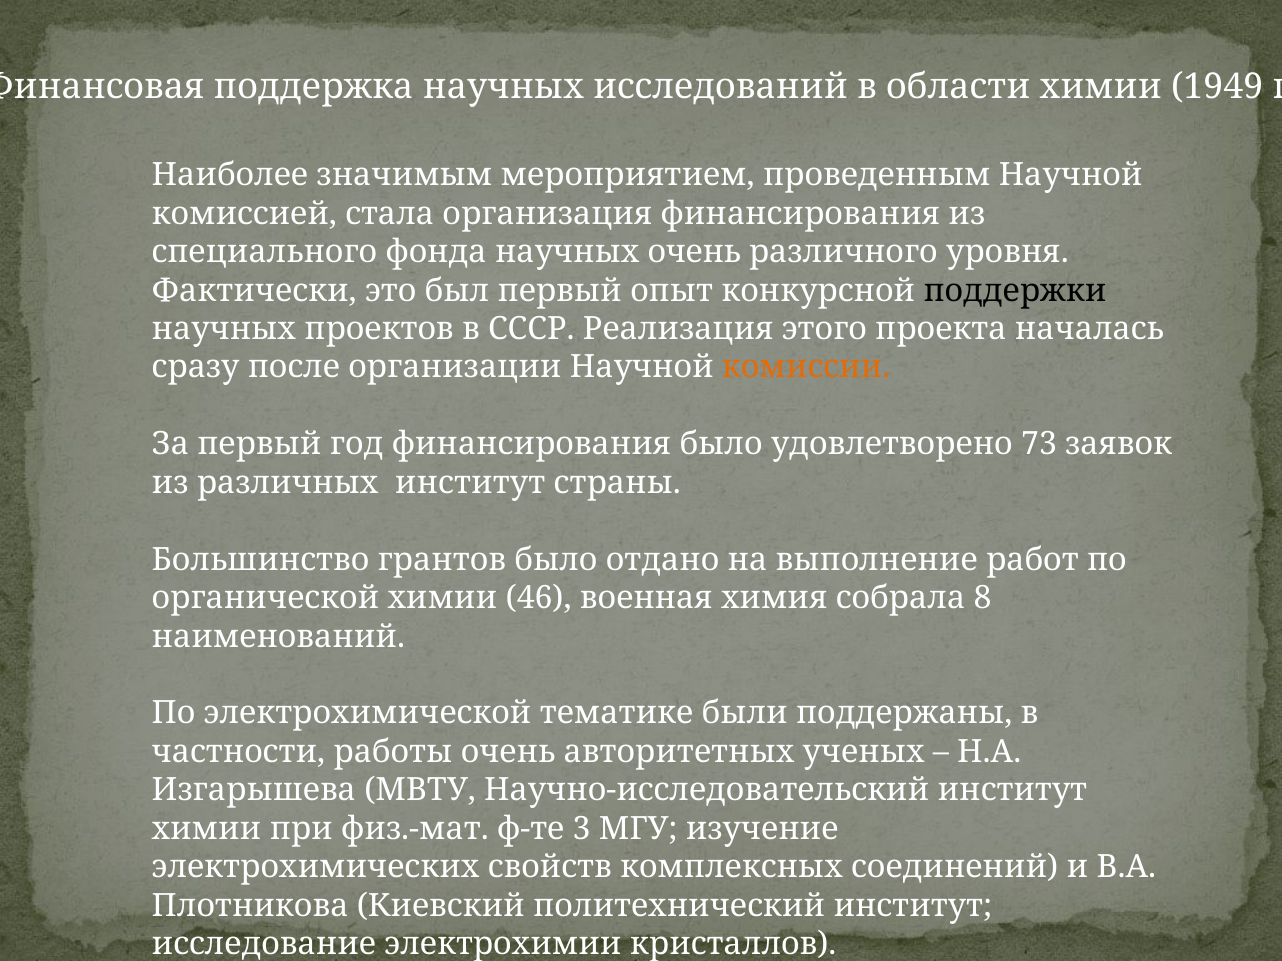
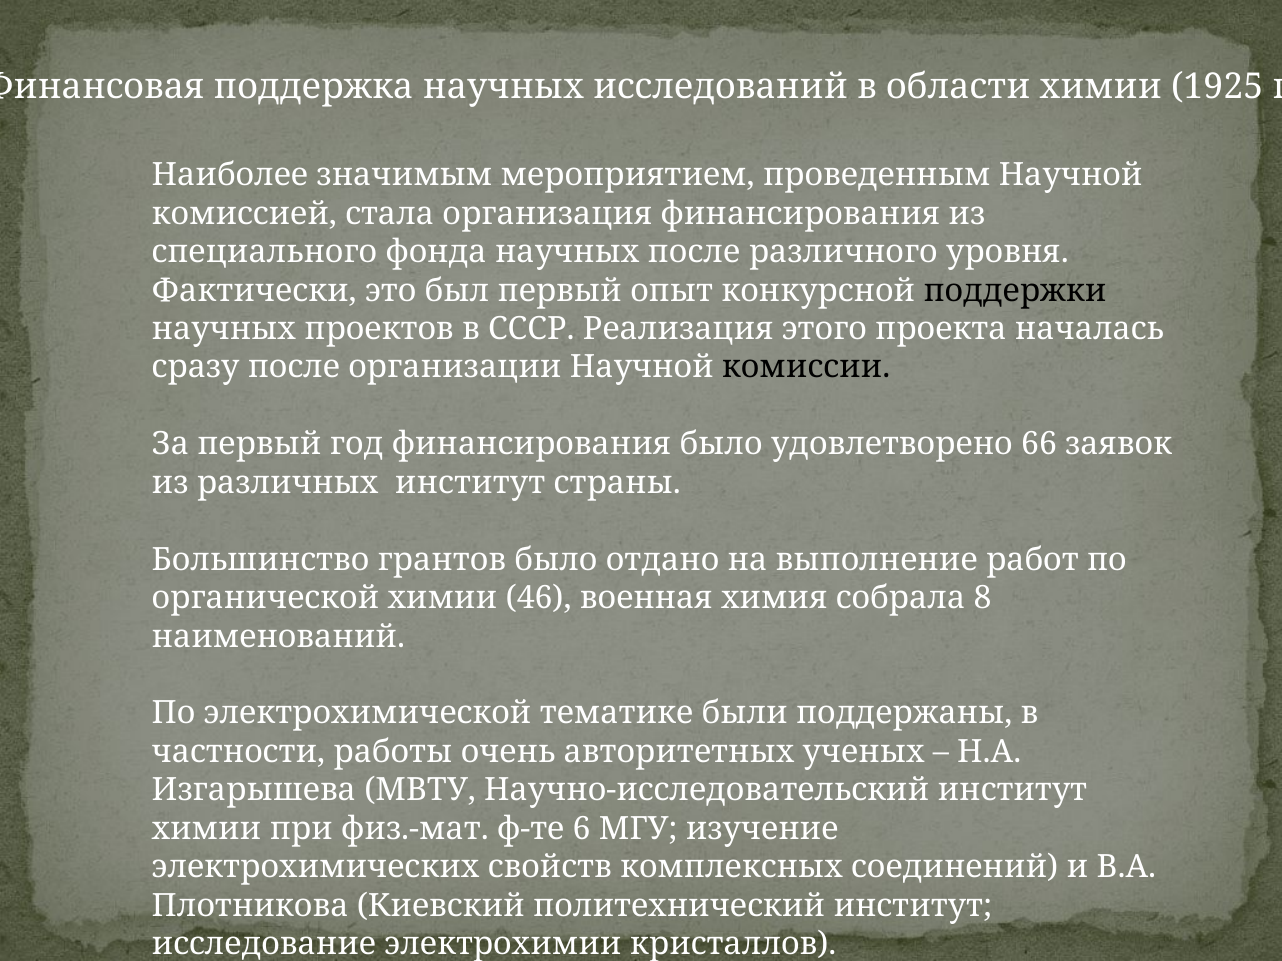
1949: 1949 -> 1925
научных очень: очень -> после
комиссии colour: orange -> black
73: 73 -> 66
3: 3 -> 6
